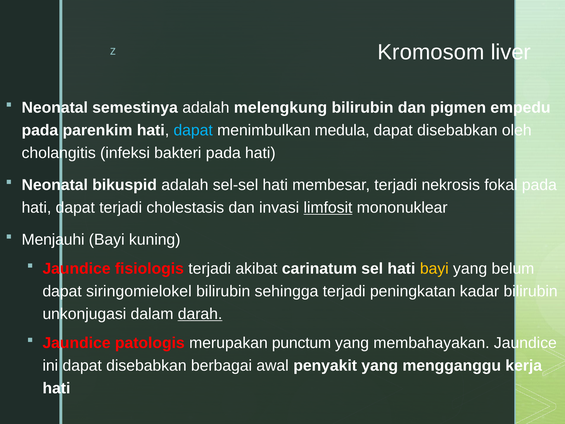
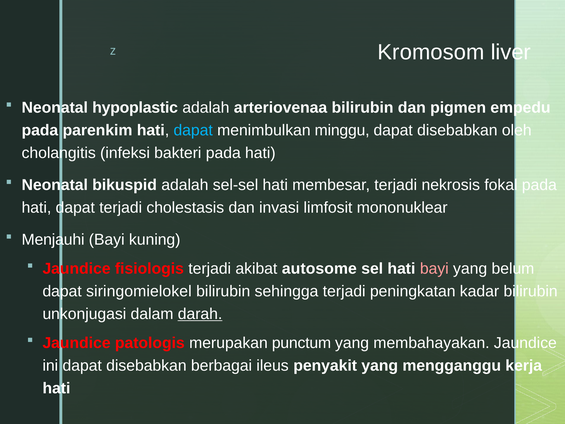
semestinya: semestinya -> hypoplastic
melengkung: melengkung -> arteriovenaa
medula: medula -> minggu
limfosit underline: present -> none
carinatum: carinatum -> autosome
bayi at (434, 269) colour: yellow -> pink
awal: awal -> ileus
